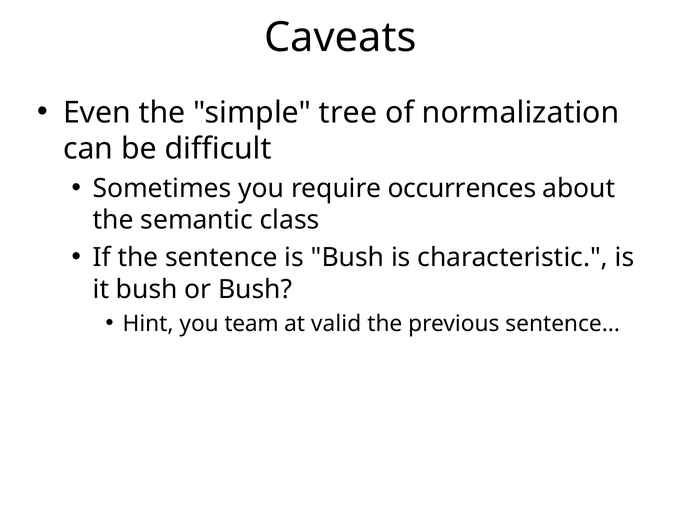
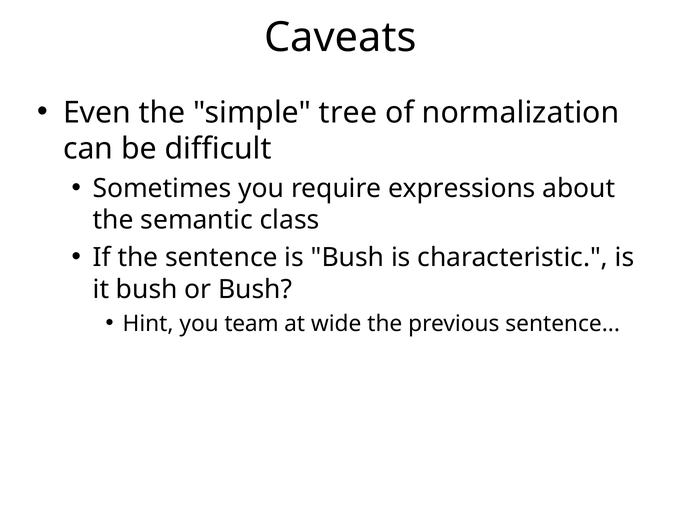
occurrences: occurrences -> expressions
valid: valid -> wide
